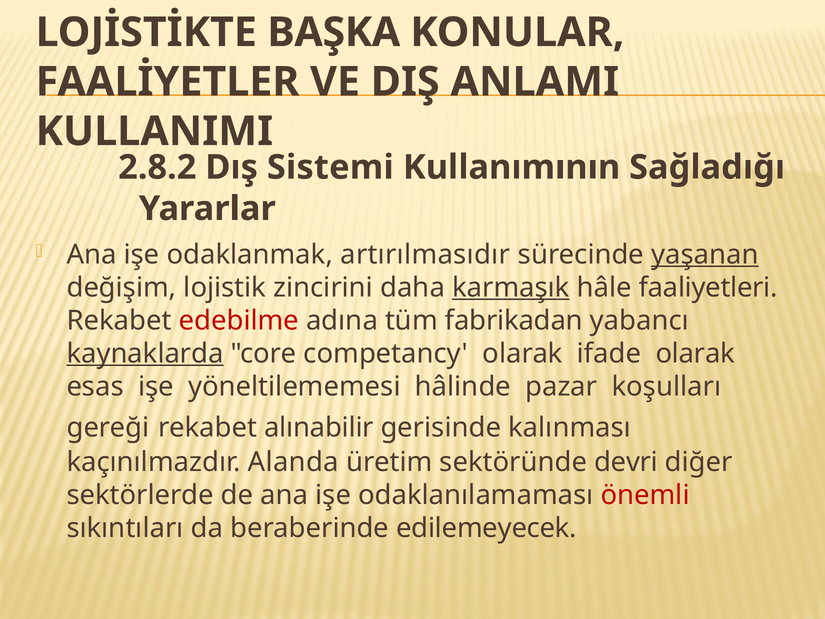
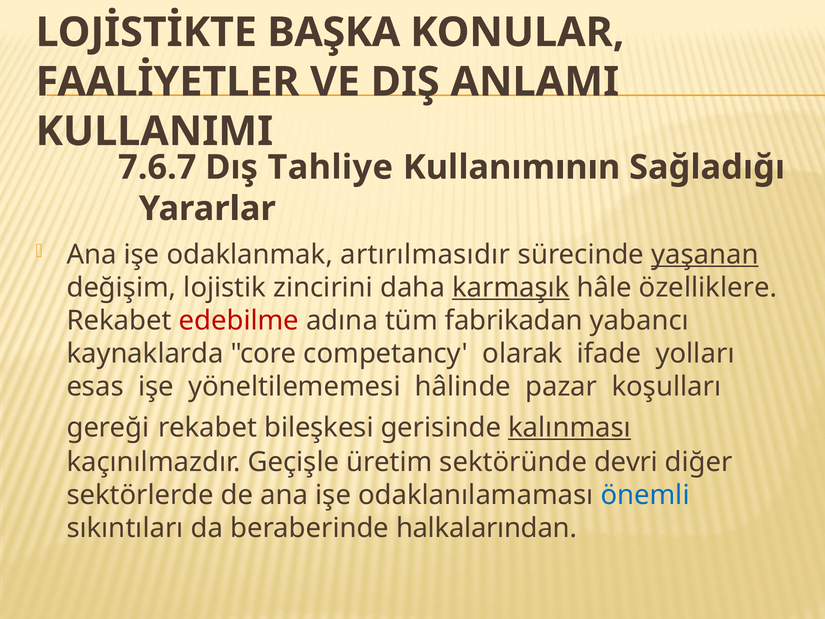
2.8.2: 2.8.2 -> 7.6.7
Sistemi: Sistemi -> Tahliye
faaliyetleri: faaliyetleri -> özelliklere
kaynaklarda underline: present -> none
ifade olarak: olarak -> yolları
alınabilir: alınabilir -> bileşkesi
kalınması underline: none -> present
Alanda: Alanda -> Geçişle
önemli colour: red -> blue
edilemeyecek: edilemeyecek -> halkalarından
